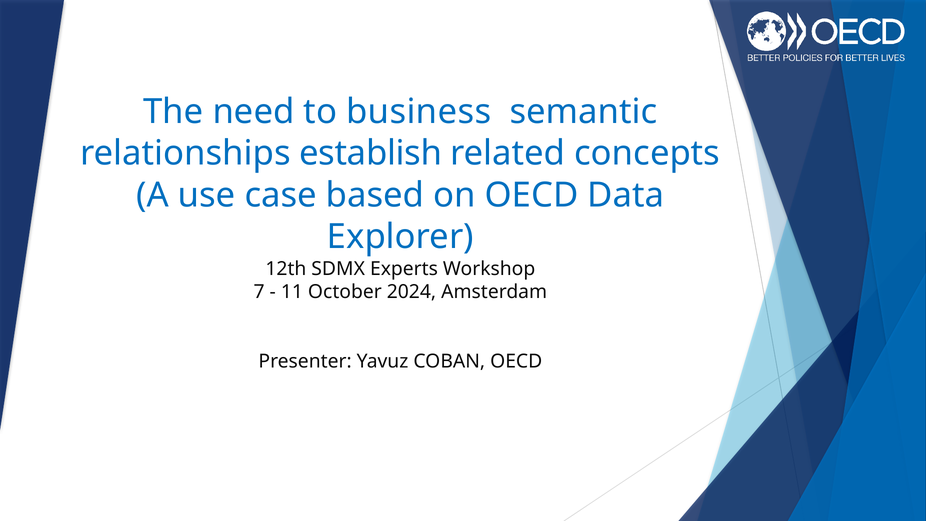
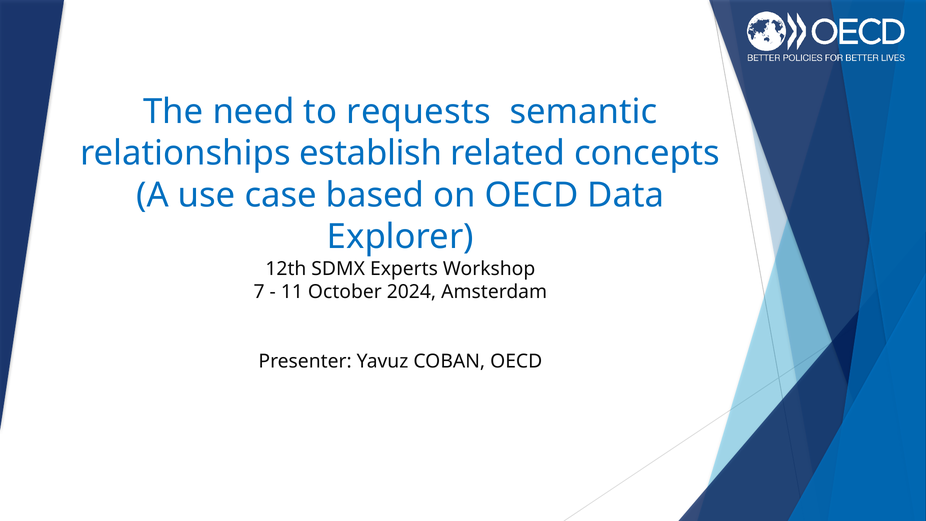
business: business -> requests
